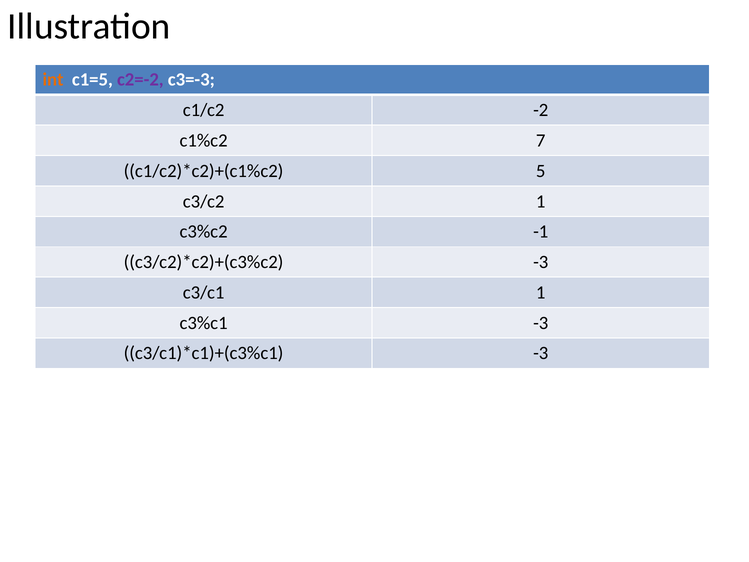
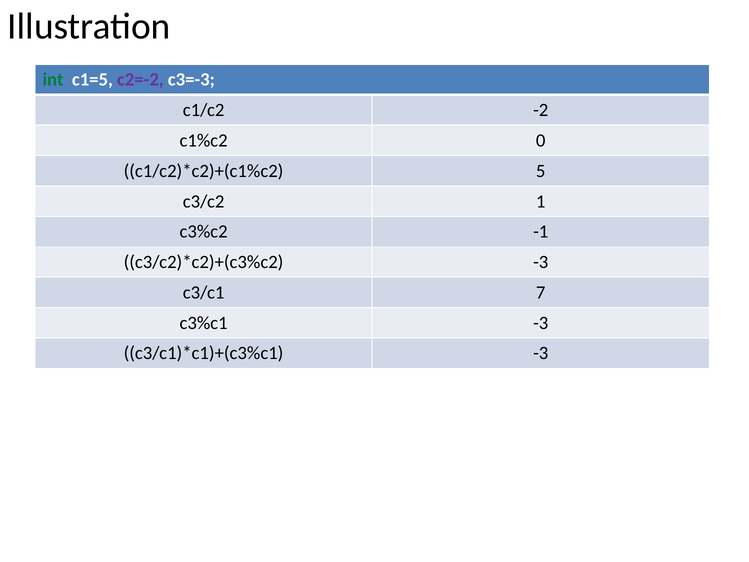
int colour: orange -> green
7: 7 -> 0
c3/c1 1: 1 -> 7
